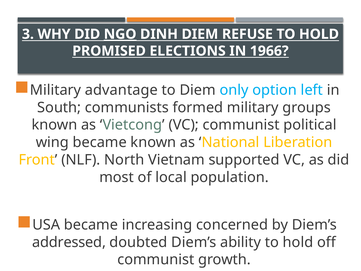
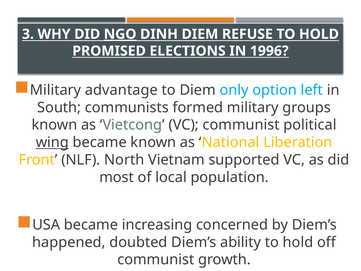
1966: 1966 -> 1996
wing underline: none -> present
addressed: addressed -> happened
